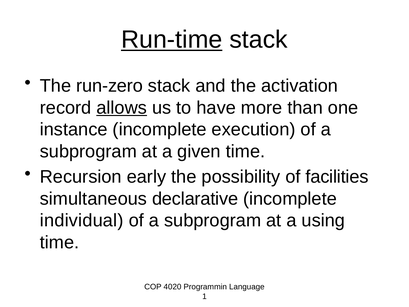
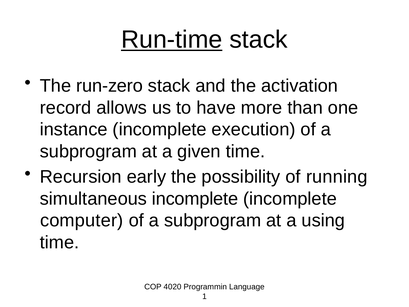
allows underline: present -> none
facilities: facilities -> running
simultaneous declarative: declarative -> incomplete
individual: individual -> computer
